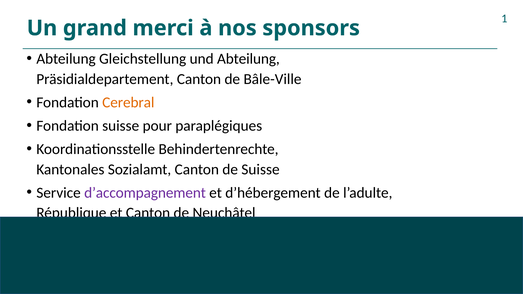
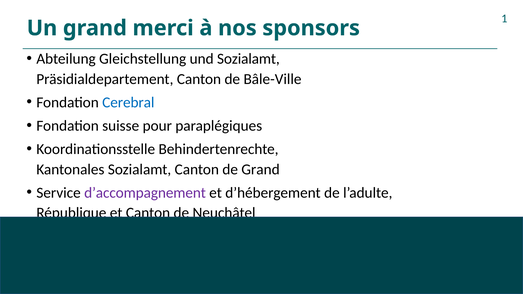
und Abteilung: Abteilung -> Sozialamt
Cerebral colour: orange -> blue
de Suisse: Suisse -> Grand
